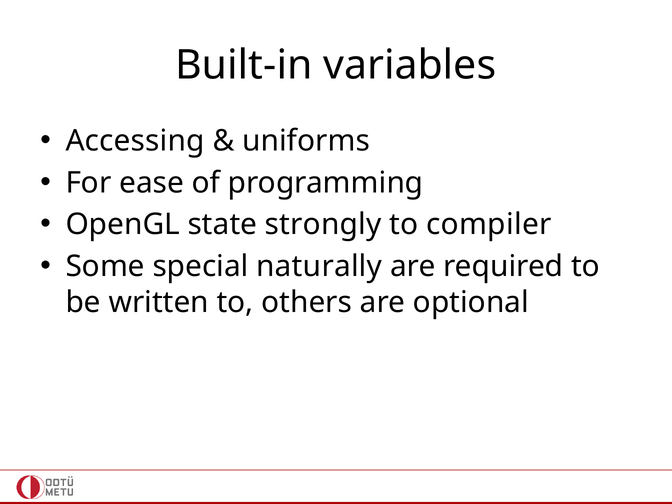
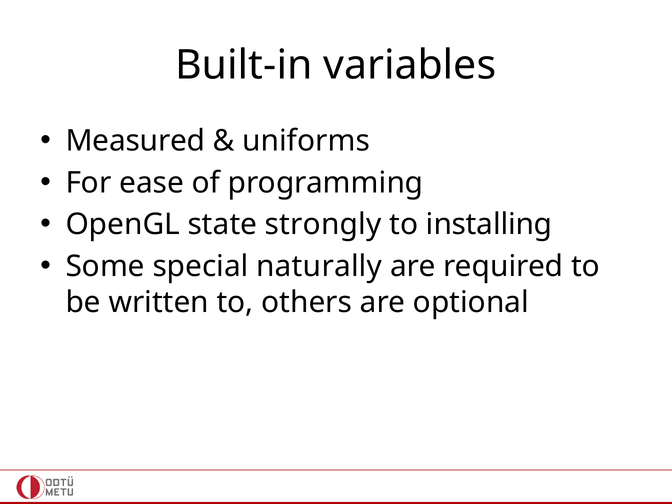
Accessing: Accessing -> Measured
compiler: compiler -> installing
